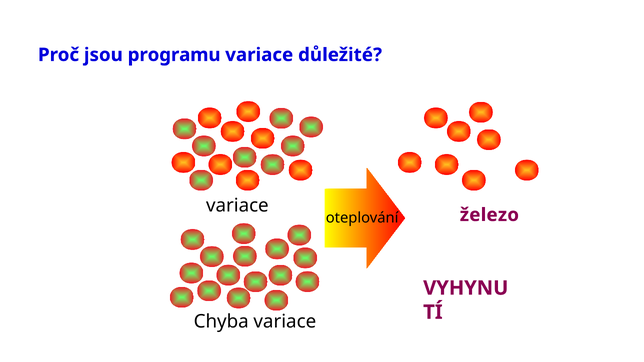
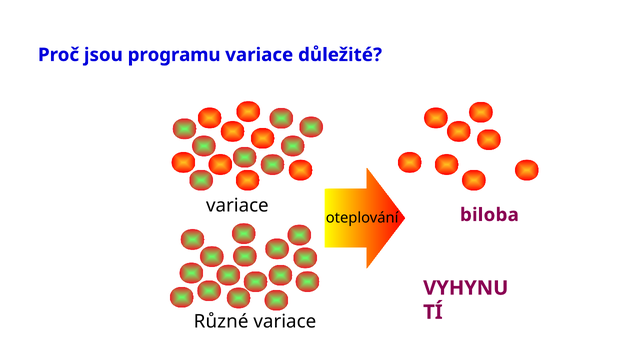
železo: železo -> biloba
Chyba: Chyba -> Různé
